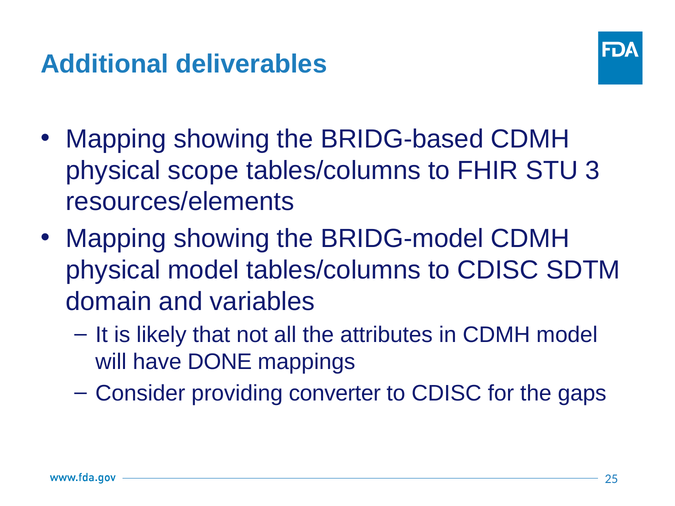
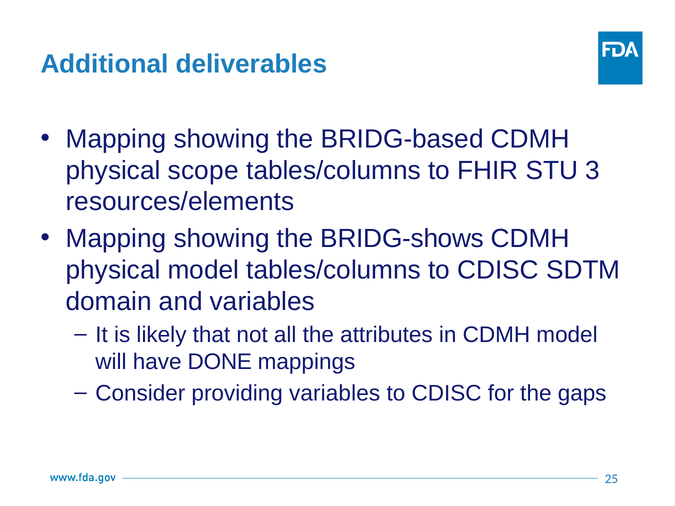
BRIDG-model: BRIDG-model -> BRIDG-shows
providing converter: converter -> variables
